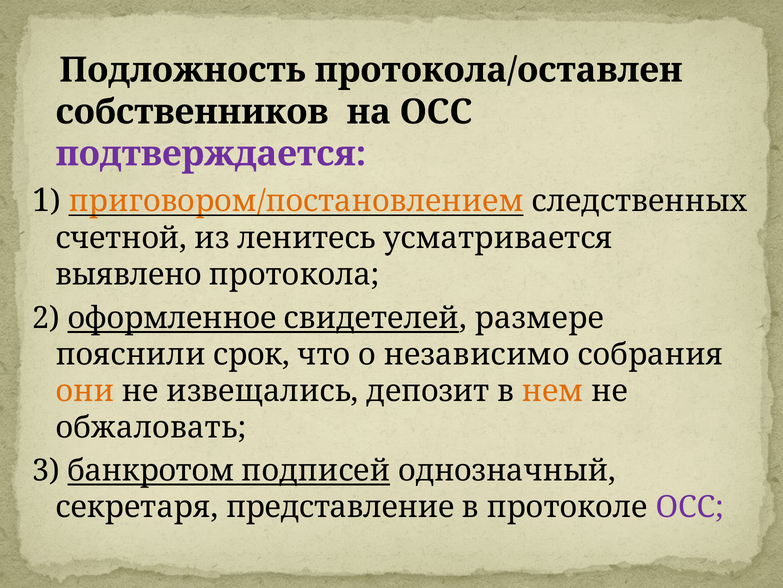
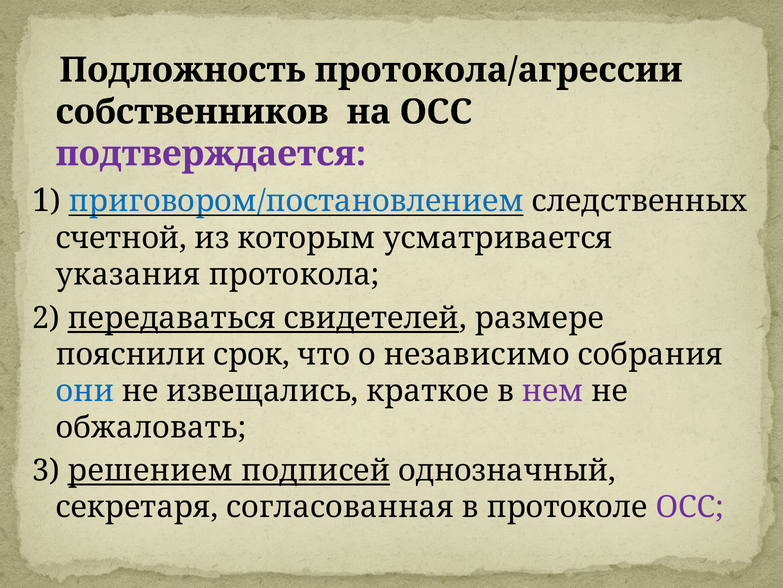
протокола/оставлен: протокола/оставлен -> протокола/агрессии
приговором/постановлением colour: orange -> blue
ленитесь: ленитесь -> которым
выявлено: выявлено -> указания
оформленное: оформленное -> передаваться
они colour: orange -> blue
депозит: депозит -> краткое
нем colour: orange -> purple
банкротом: банкротом -> решением
представление: представление -> согласованная
